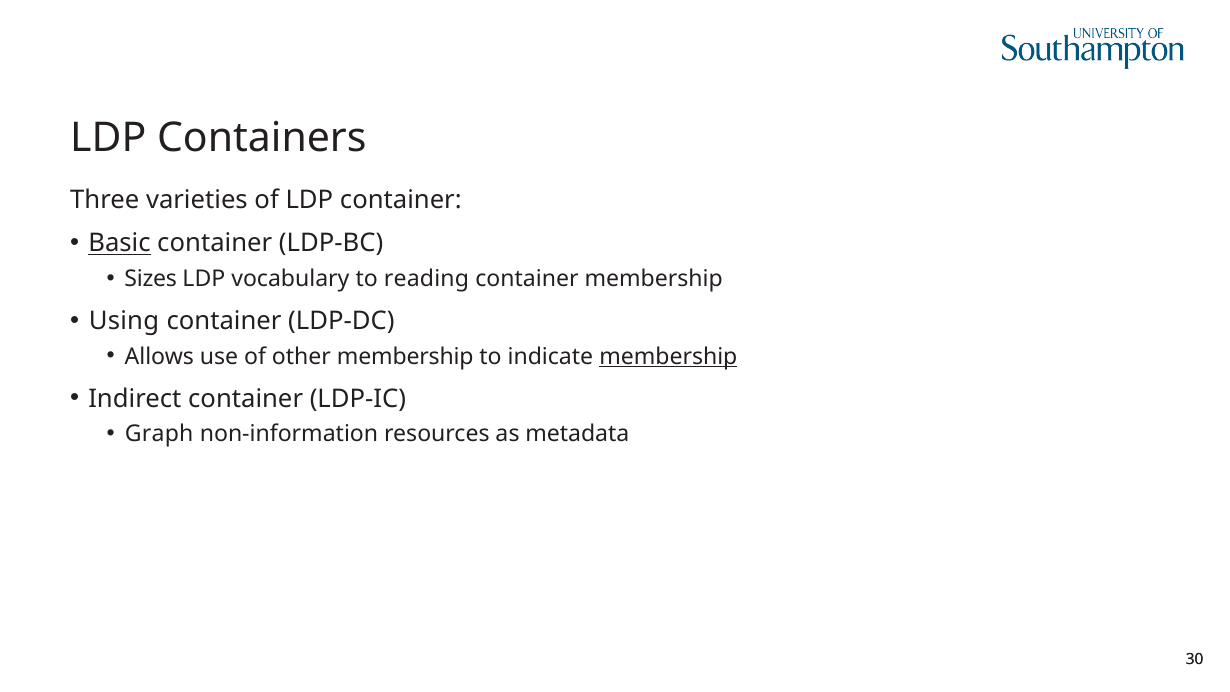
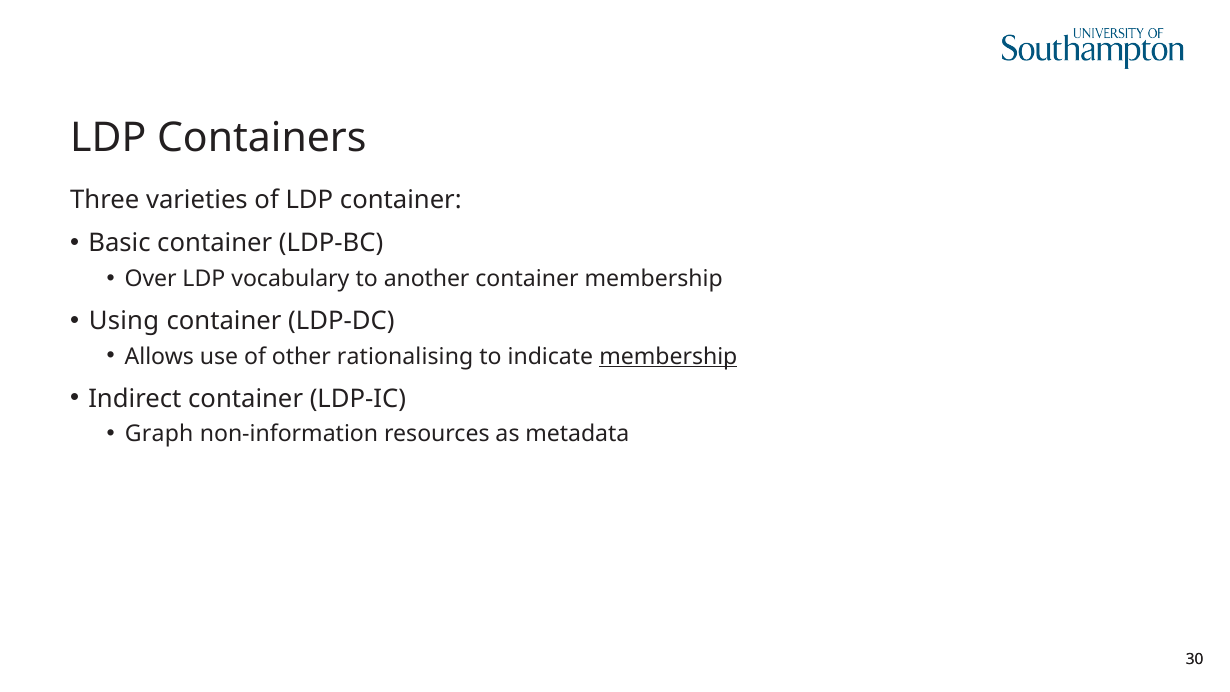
Basic underline: present -> none
Sizes: Sizes -> Over
reading: reading -> another
other membership: membership -> rationalising
